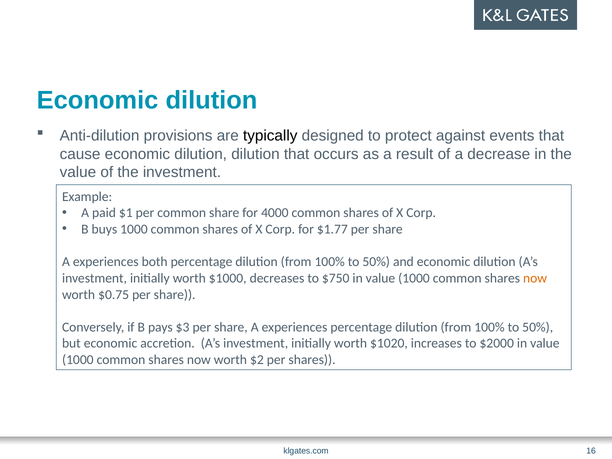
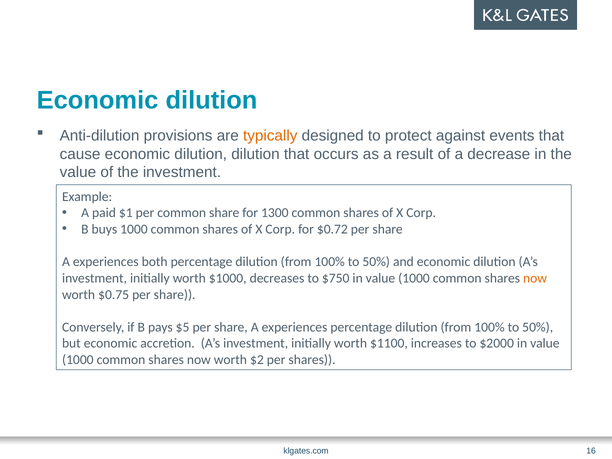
typically colour: black -> orange
4000: 4000 -> 1300
$1.77: $1.77 -> $0.72
$3: $3 -> $5
$1020: $1020 -> $1100
